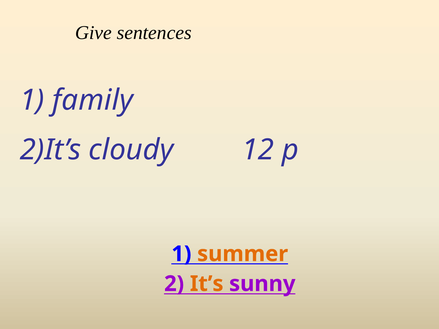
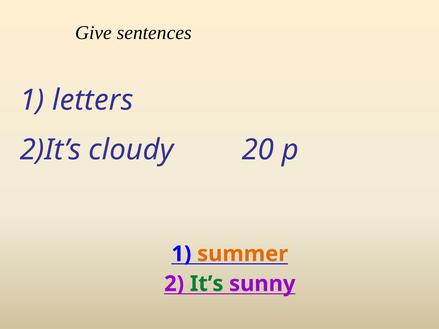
family: family -> letters
12: 12 -> 20
It’s colour: orange -> green
